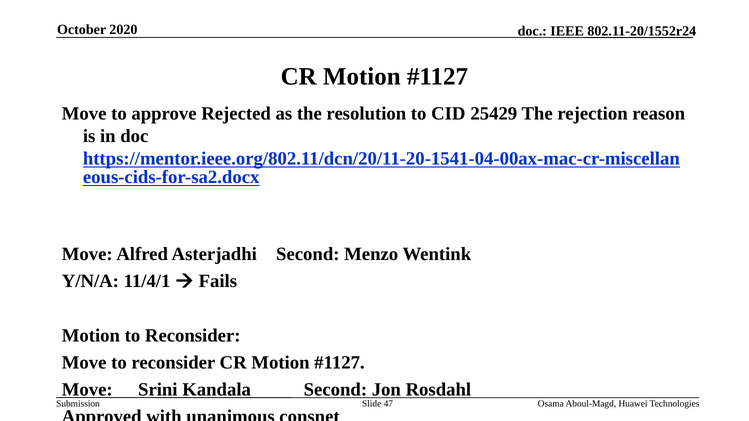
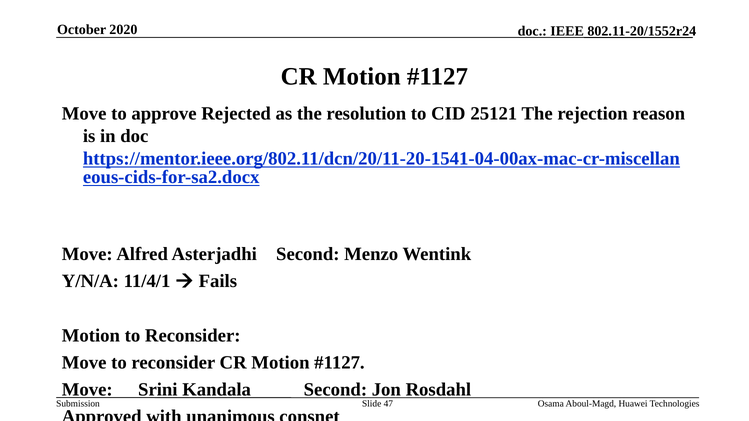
25429: 25429 -> 25121
